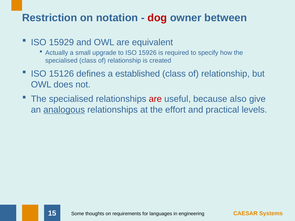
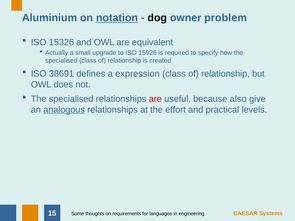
Restriction: Restriction -> Aluminium
notation underline: none -> present
dog colour: red -> black
between: between -> problem
15929: 15929 -> 15326
15126: 15126 -> 38691
established: established -> expression
